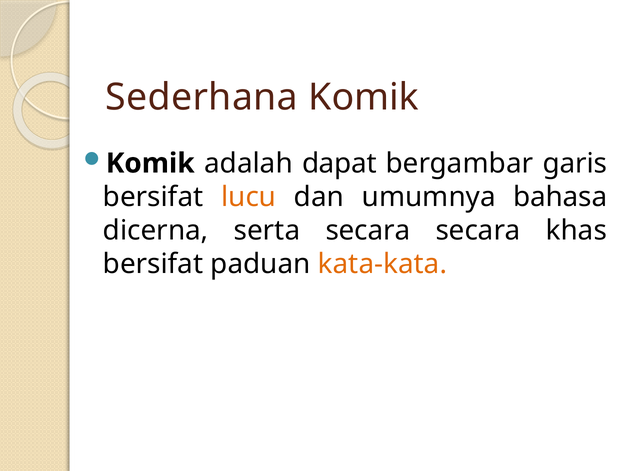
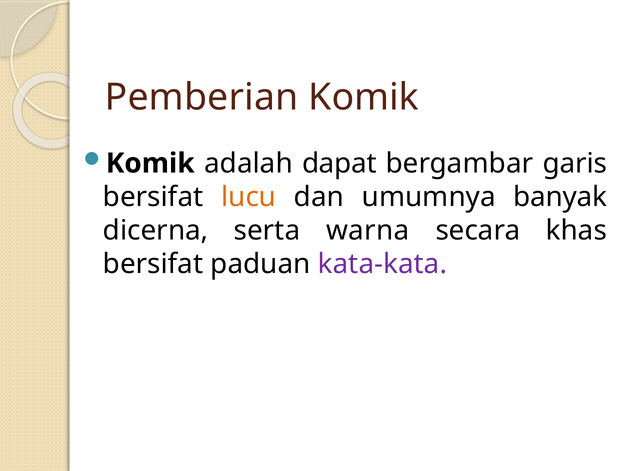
Sederhana: Sederhana -> Pemberian
bahasa: bahasa -> banyak
serta secara: secara -> warna
kata-kata colour: orange -> purple
